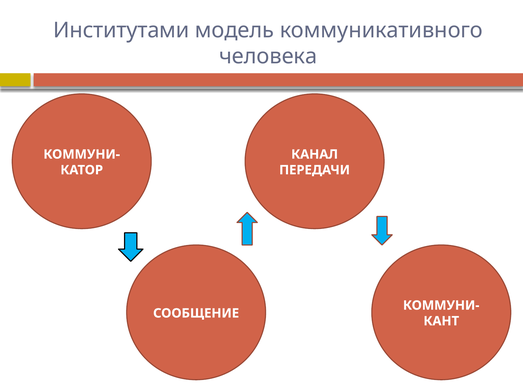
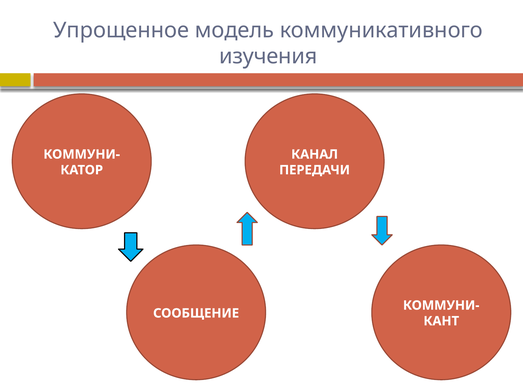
Институтами: Институтами -> Упрощенное
человека: человека -> изучения
